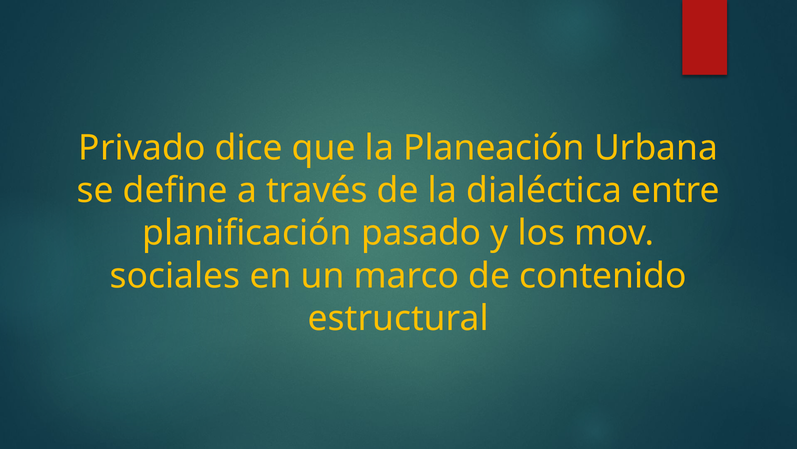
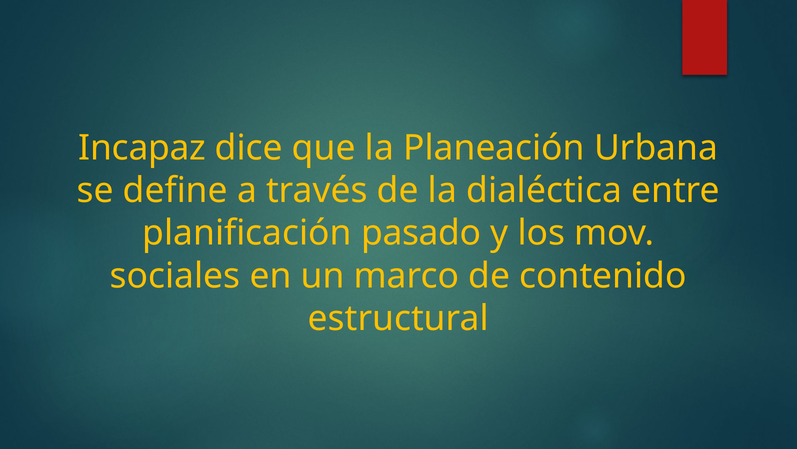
Privado: Privado -> Incapaz
